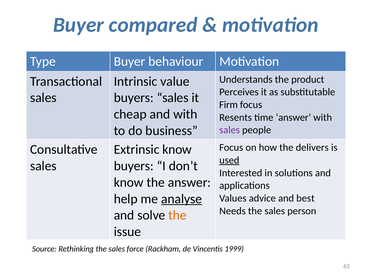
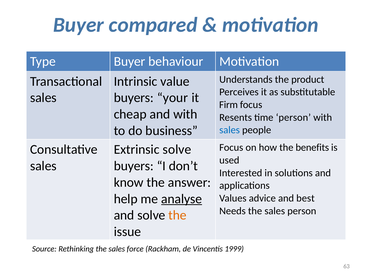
buyers sales: sales -> your
time answer: answer -> person
sales at (230, 130) colour: purple -> blue
delivers: delivers -> benefits
Extrinsic know: know -> solve
used underline: present -> none
